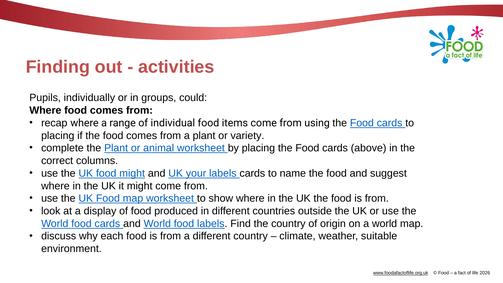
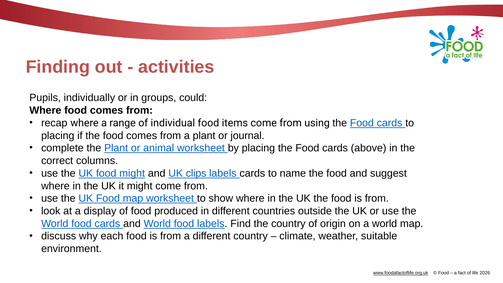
variety: variety -> journal
your: your -> clips
